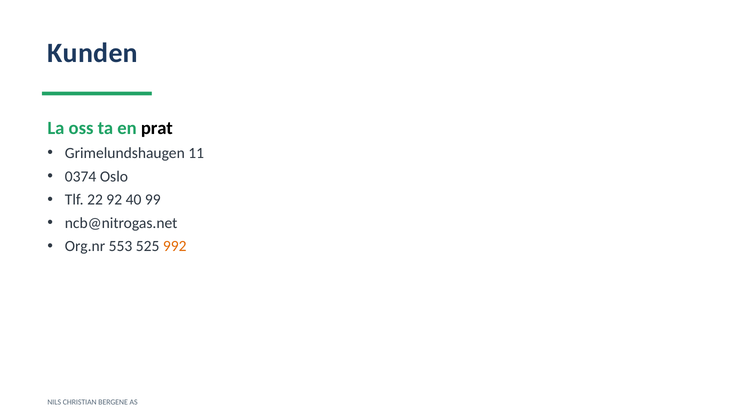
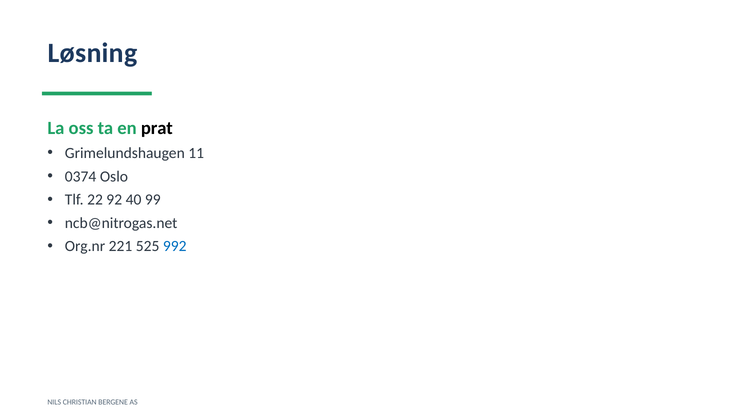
Kunden: Kunden -> Løsning
553: 553 -> 221
992 colour: orange -> blue
